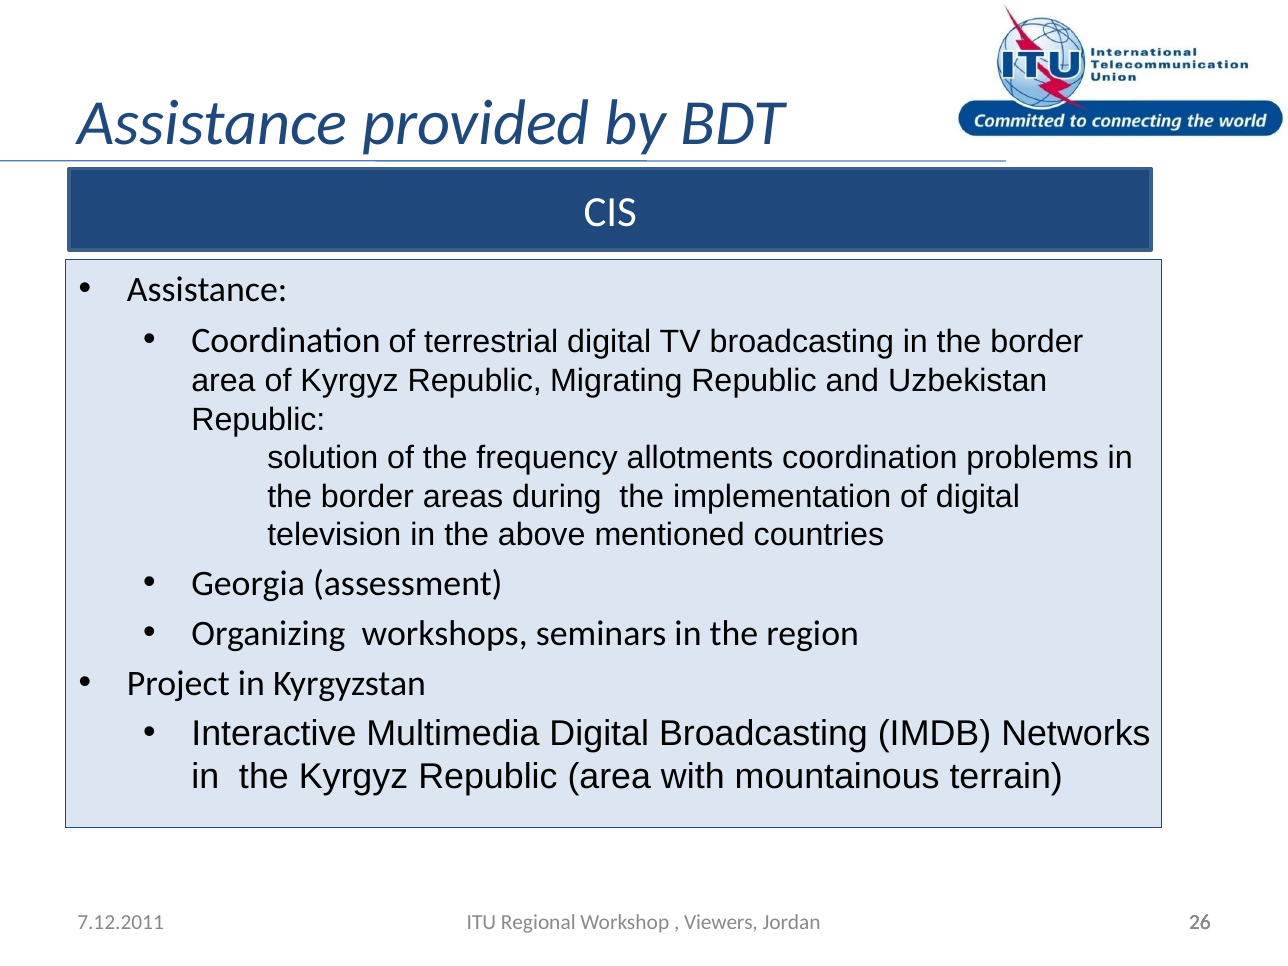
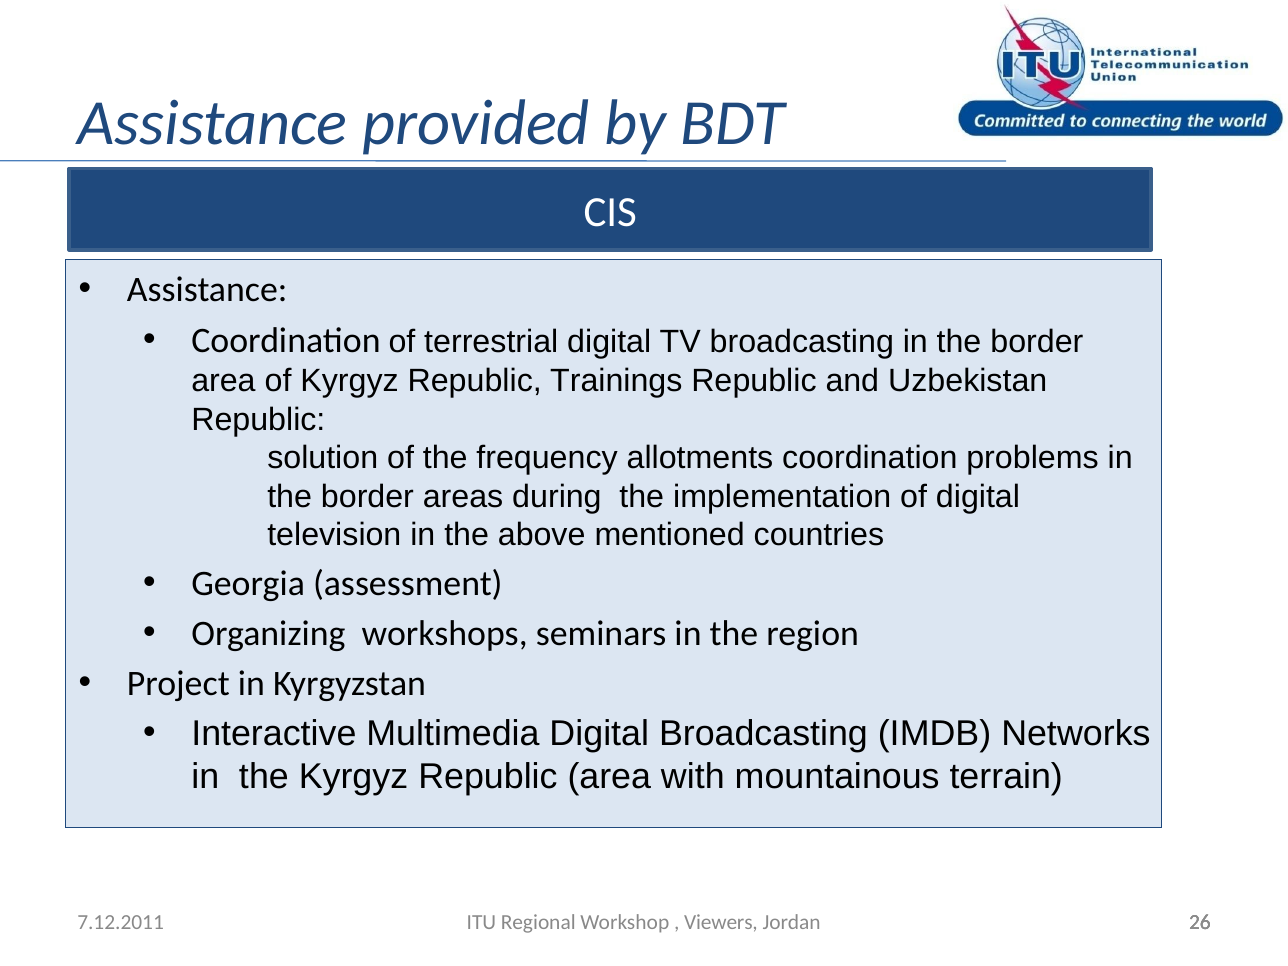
Migrating: Migrating -> Trainings
